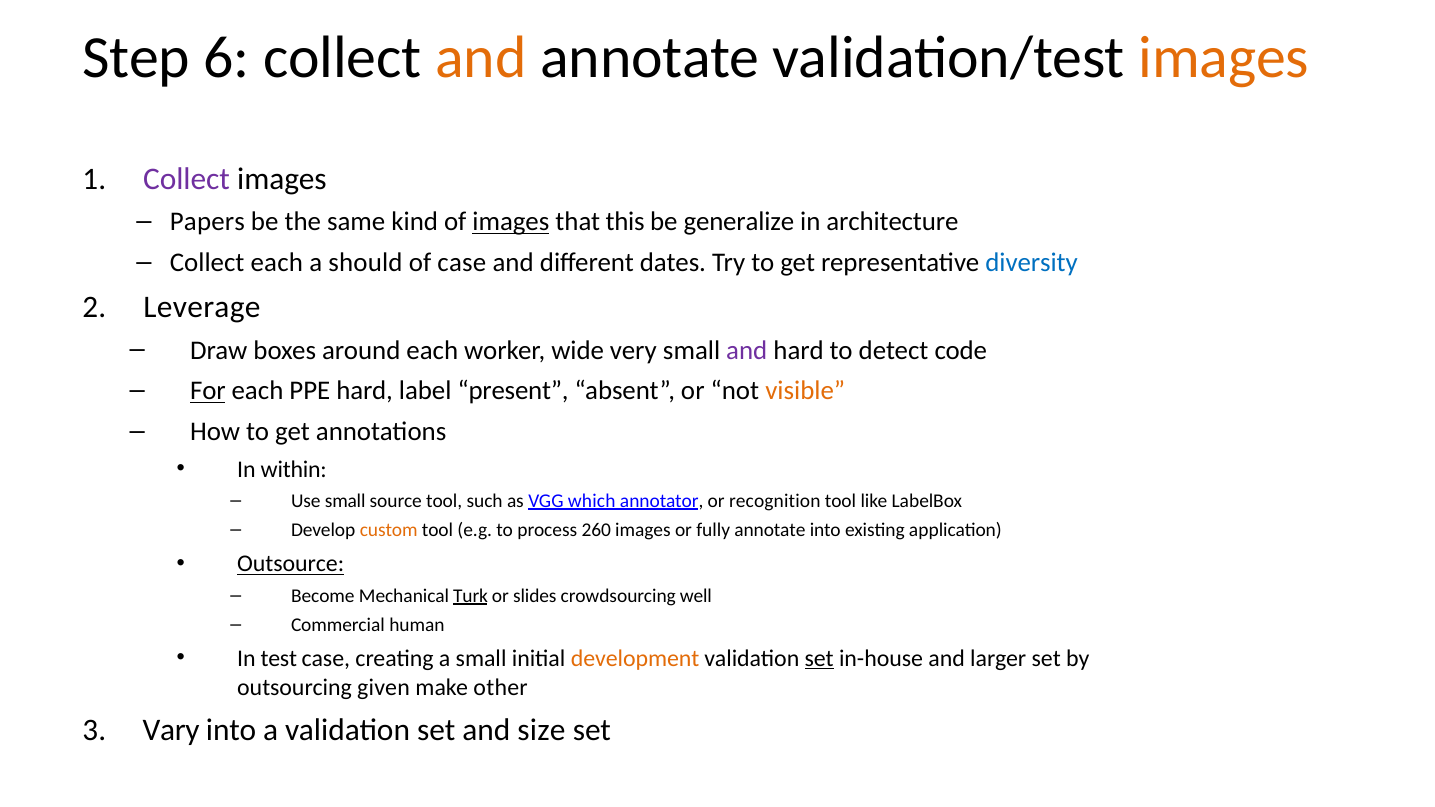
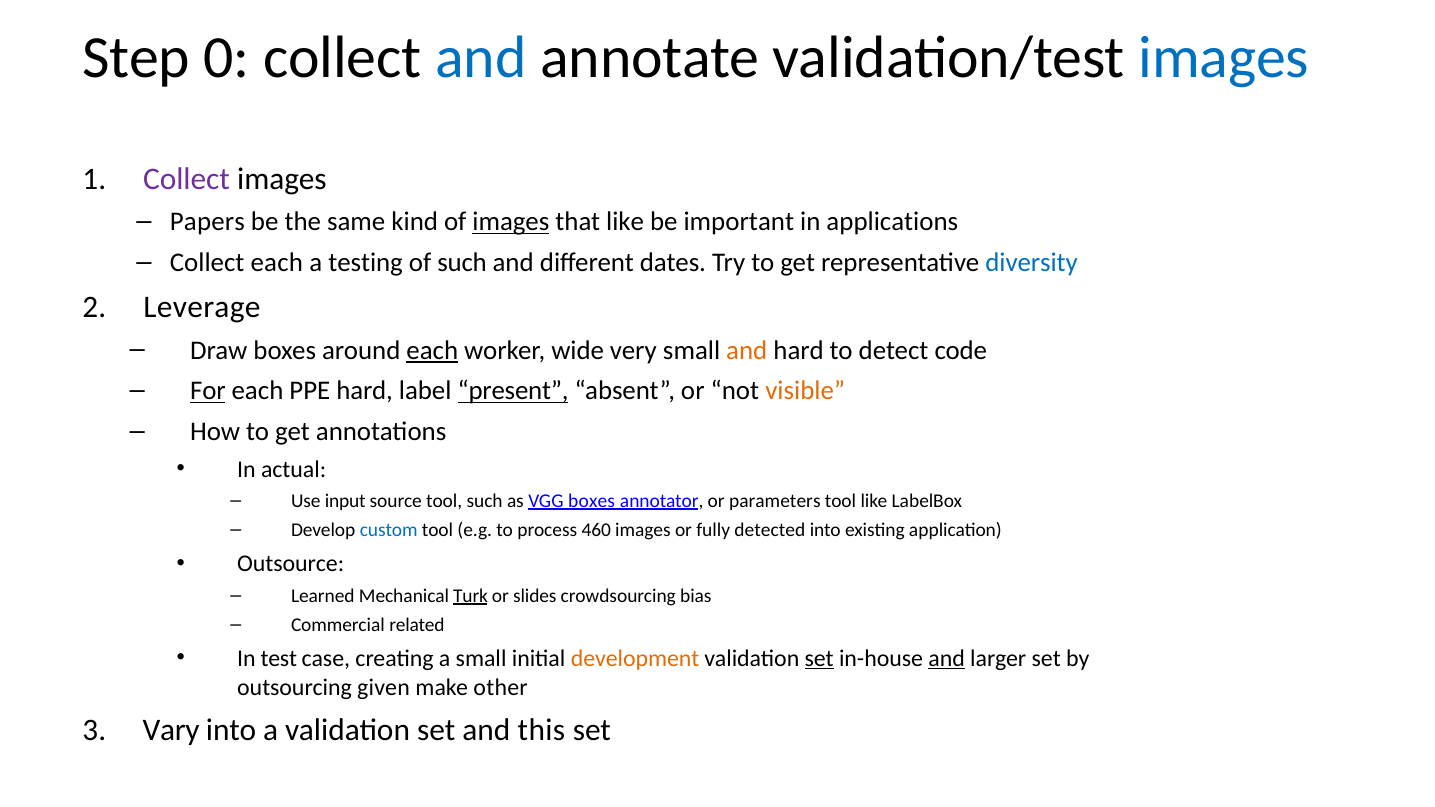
6: 6 -> 0
and at (481, 58) colour: orange -> blue
images at (1224, 58) colour: orange -> blue
that this: this -> like
generalize: generalize -> important
architecture: architecture -> applications
should: should -> testing
of case: case -> such
each at (432, 351) underline: none -> present
and at (747, 351) colour: purple -> orange
present underline: none -> present
within: within -> actual
Use small: small -> input
VGG which: which -> boxes
recognition: recognition -> parameters
custom colour: orange -> blue
260: 260 -> 460
fully annotate: annotate -> detected
Outsource underline: present -> none
Become: Become -> Learned
well: well -> bias
human: human -> related
and at (947, 659) underline: none -> present
size: size -> this
